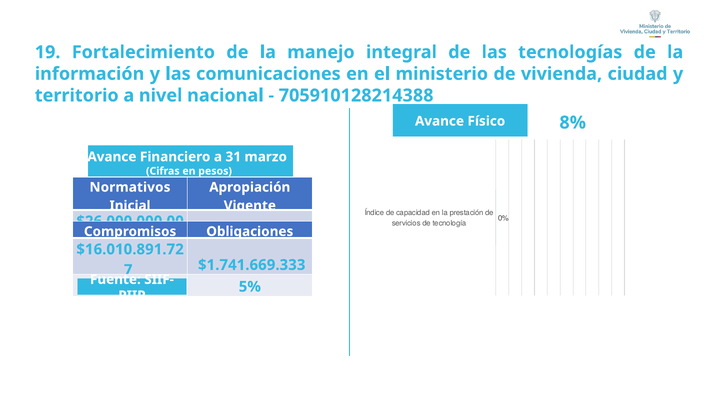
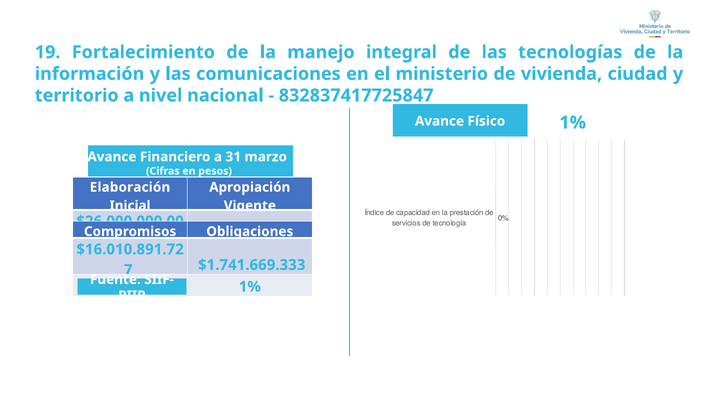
705910128214388: 705910128214388 -> 832837417725847
Físico 8%: 8% -> 1%
Normativos: Normativos -> Elaboración
5% at (250, 287): 5% -> 1%
